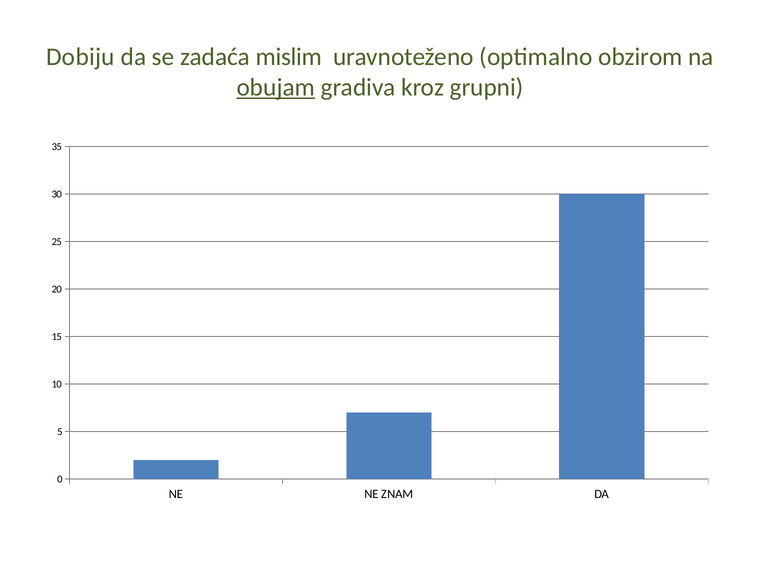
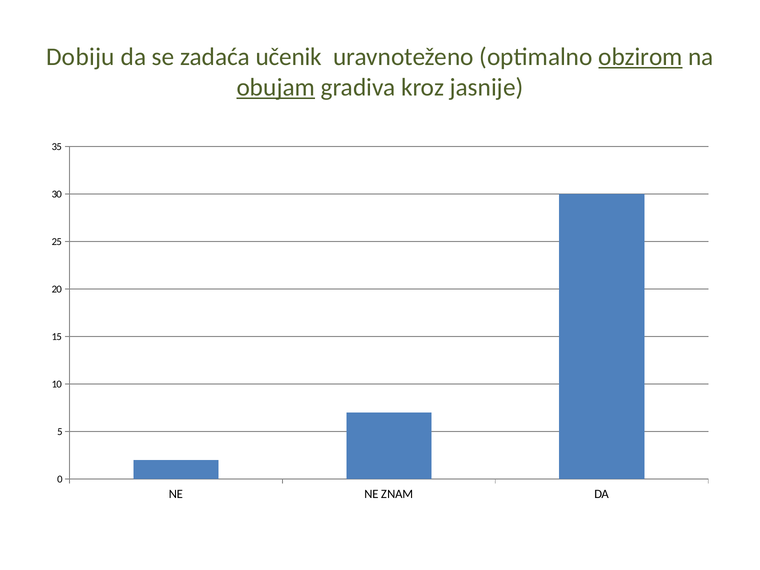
mislim: mislim -> učenik
obzirom underline: none -> present
grupni: grupni -> jasnije
